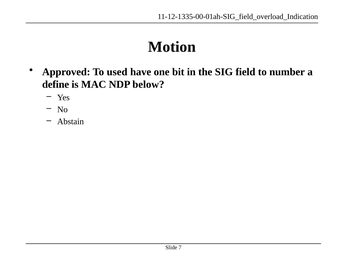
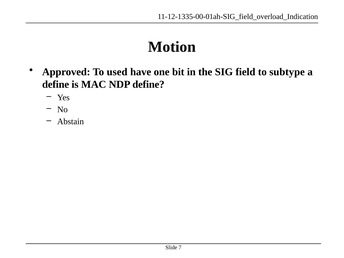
number: number -> subtype
NDP below: below -> define
